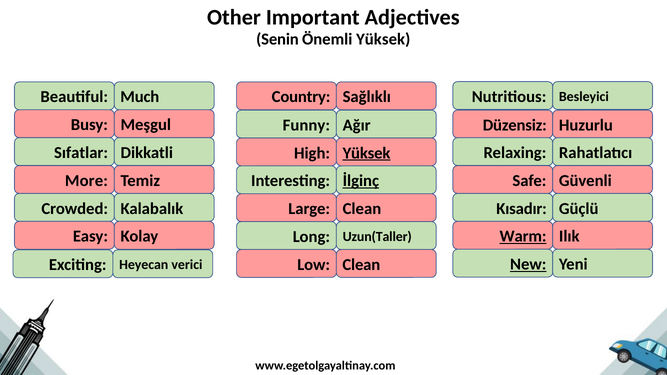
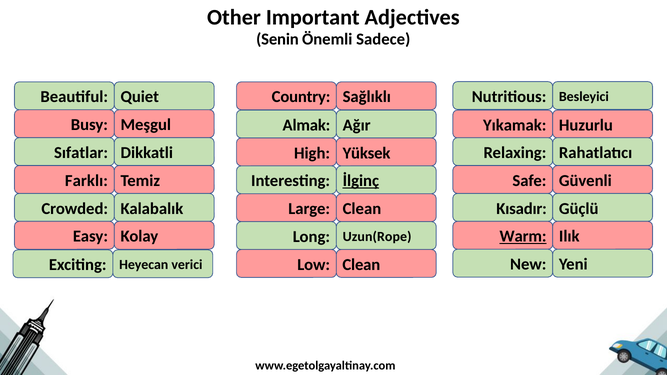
Önemli Yüksek: Yüksek -> Sadece
Much: Much -> Quiet
Funny: Funny -> Almak
Düzensiz: Düzensiz -> Yıkamak
Yüksek at (367, 153) underline: present -> none
More: More -> Farklı
Uzun(Taller: Uzun(Taller -> Uzun(Rope
New underline: present -> none
